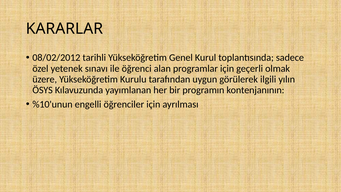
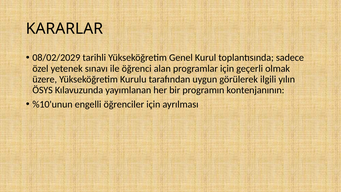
08/02/2012: 08/02/2012 -> 08/02/2029
